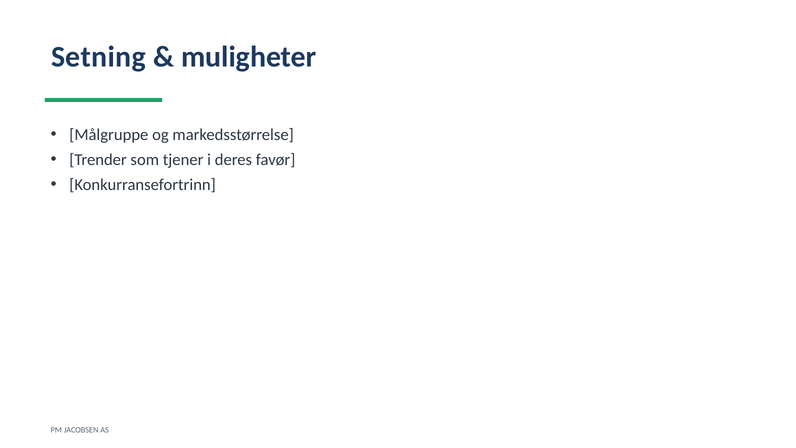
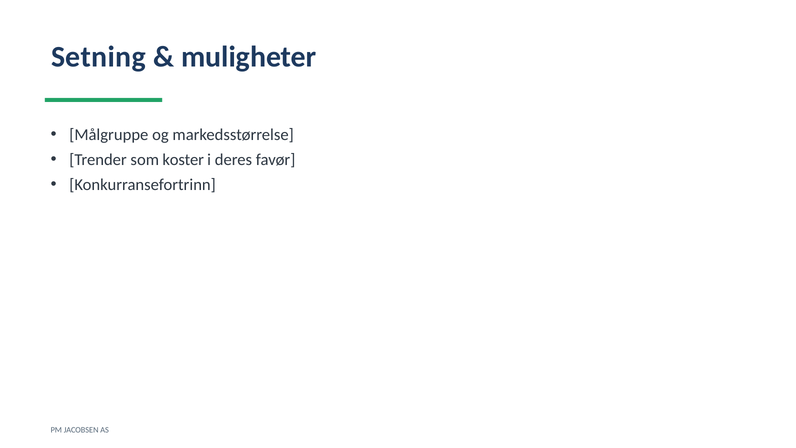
tjener: tjener -> koster
